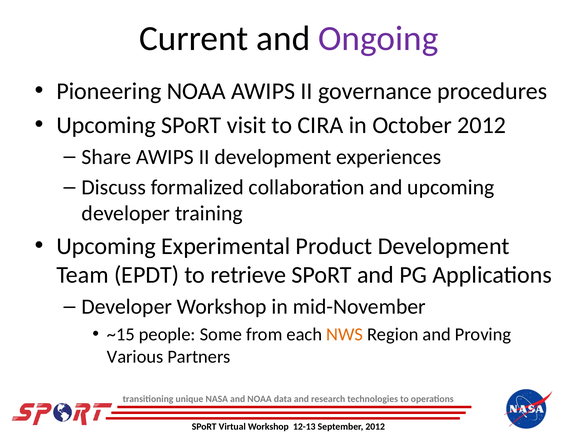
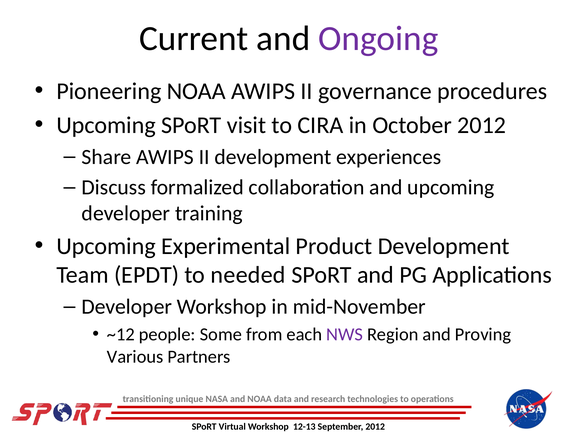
retrieve: retrieve -> needed
~15: ~15 -> ~12
NWS colour: orange -> purple
